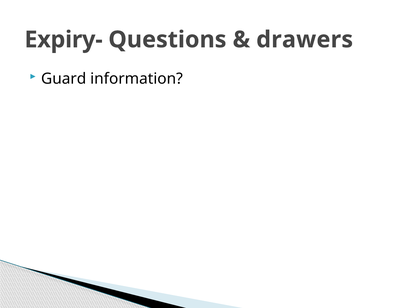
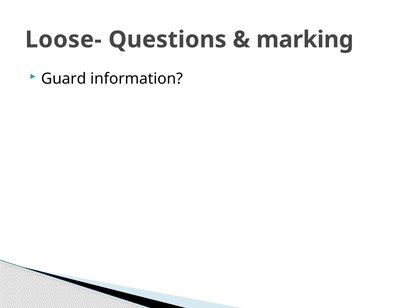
Expiry-: Expiry- -> Loose-
drawers: drawers -> marking
